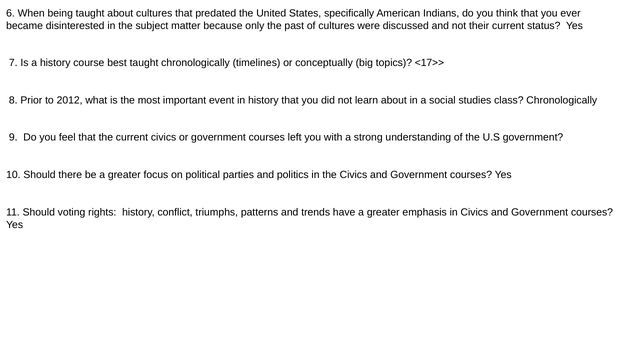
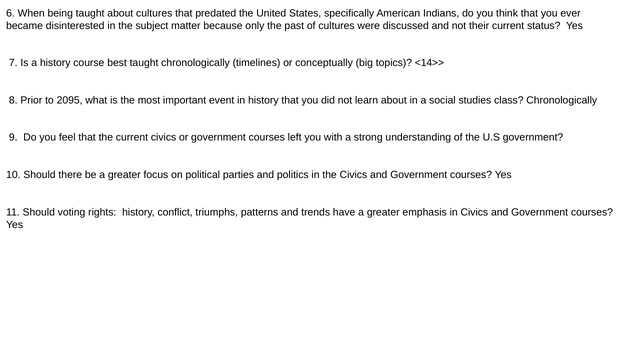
<17>>: <17>> -> <14>>
2012: 2012 -> 2095
